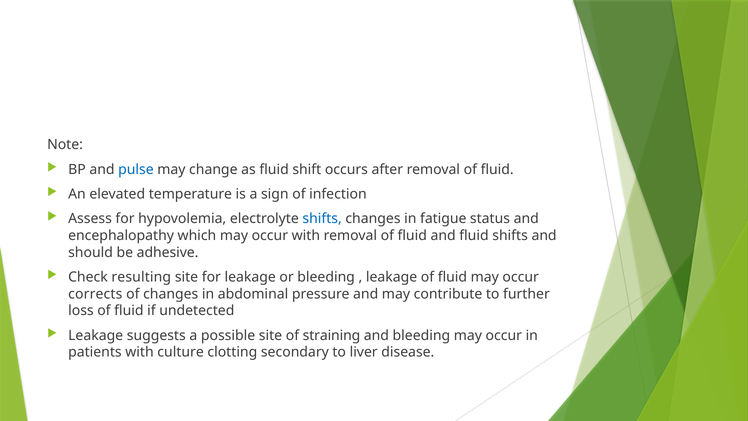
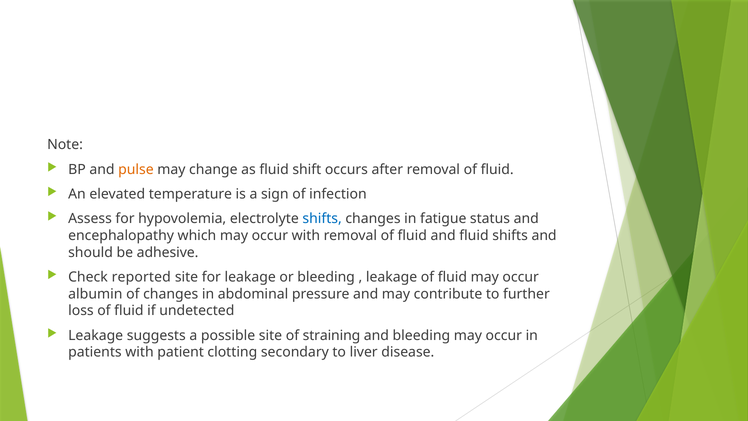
pulse colour: blue -> orange
resulting: resulting -> reported
corrects: corrects -> albumin
culture: culture -> patient
